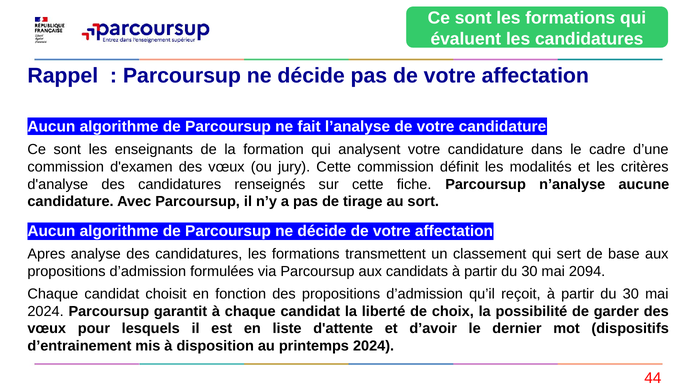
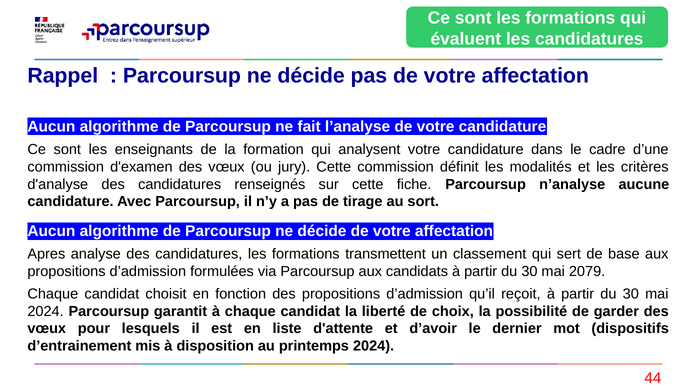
2094: 2094 -> 2079
